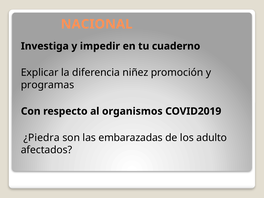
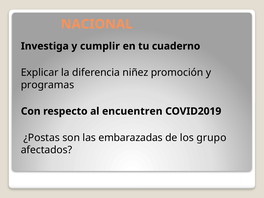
impedir: impedir -> cumplir
organismos: organismos -> encuentren
¿Piedra: ¿Piedra -> ¿Postas
adulto: adulto -> grupo
